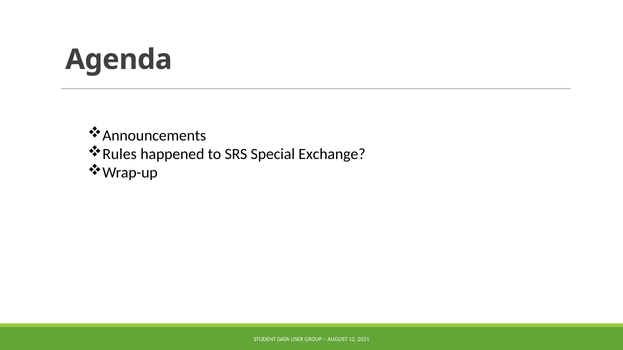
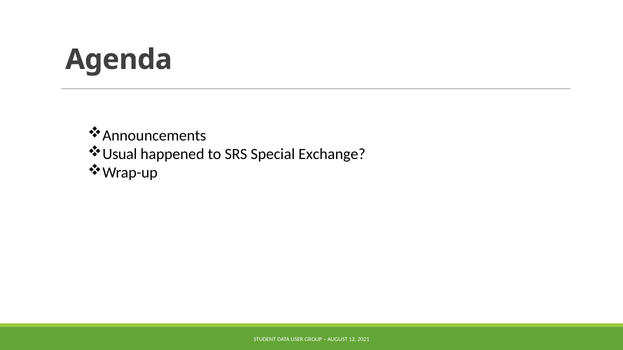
Rules: Rules -> Usual
